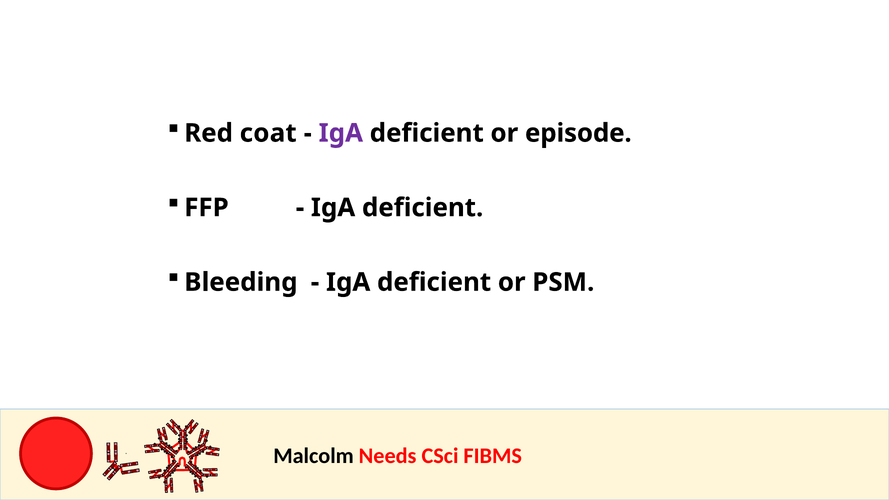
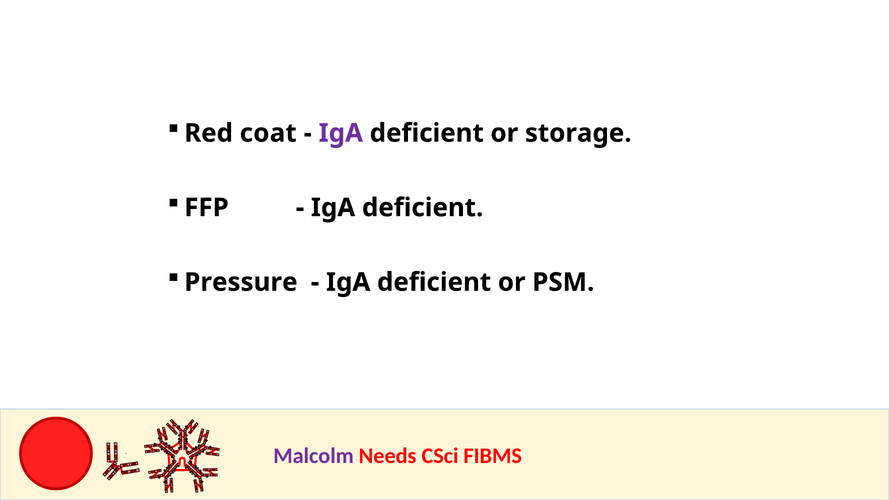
episode: episode -> storage
Bleeding: Bleeding -> Pressure
Malcolm colour: black -> purple
